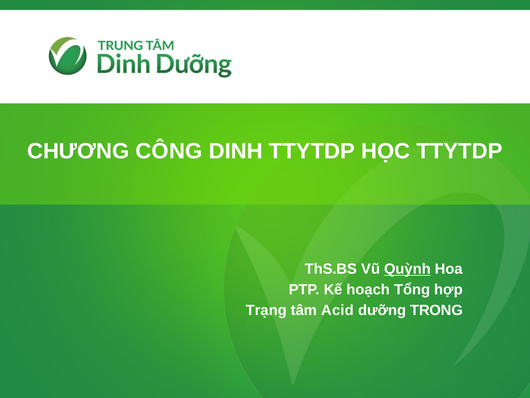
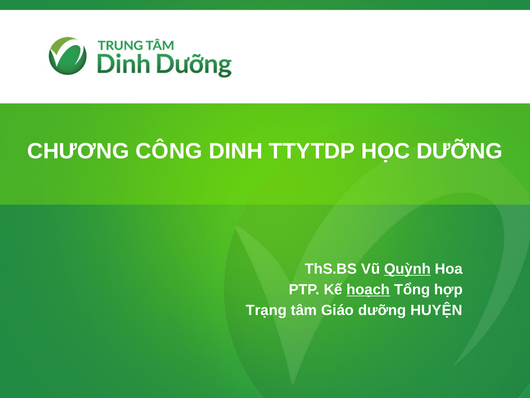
HỌC TTYTDP: TTYTDP -> DƯỠNG
hoạch underline: none -> present
Acid: Acid -> Giáo
TRONG: TRONG -> HUYỆN
